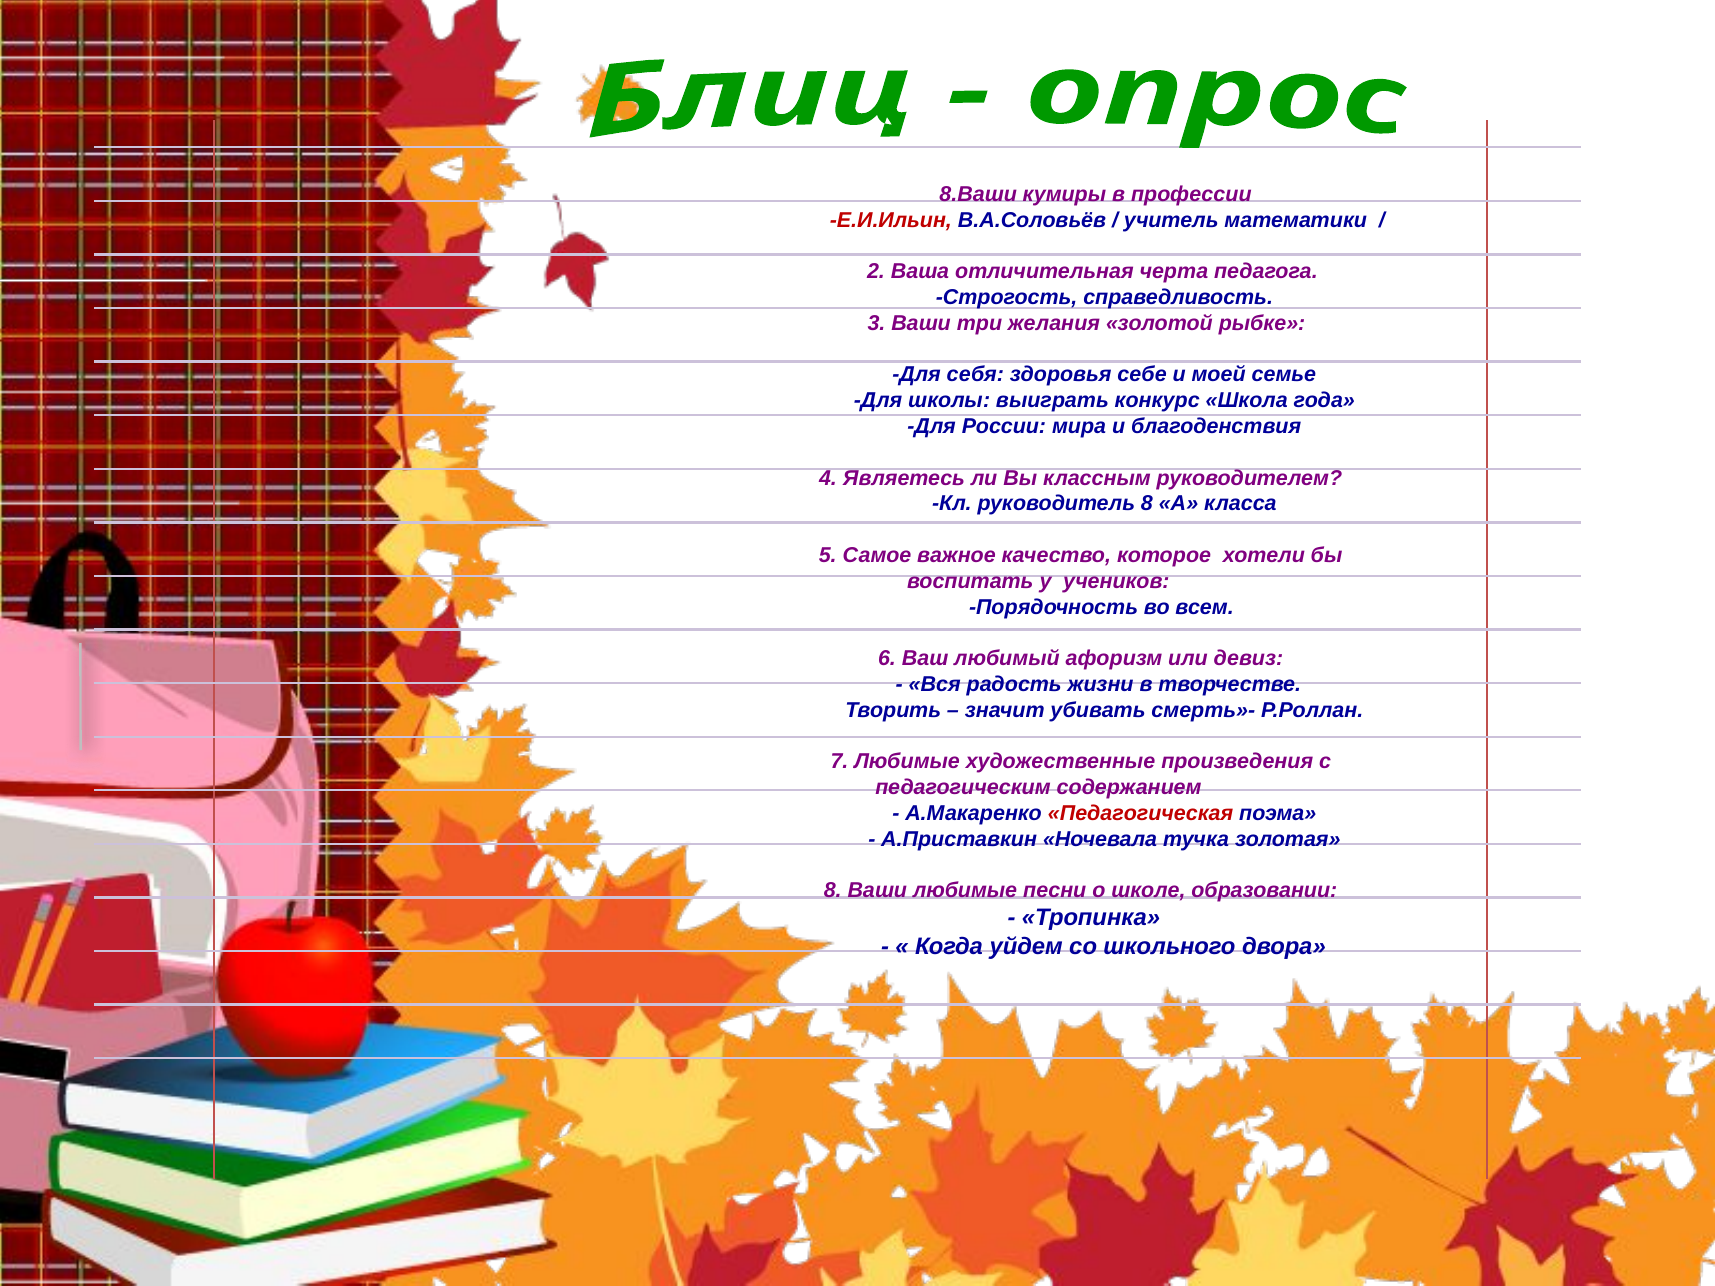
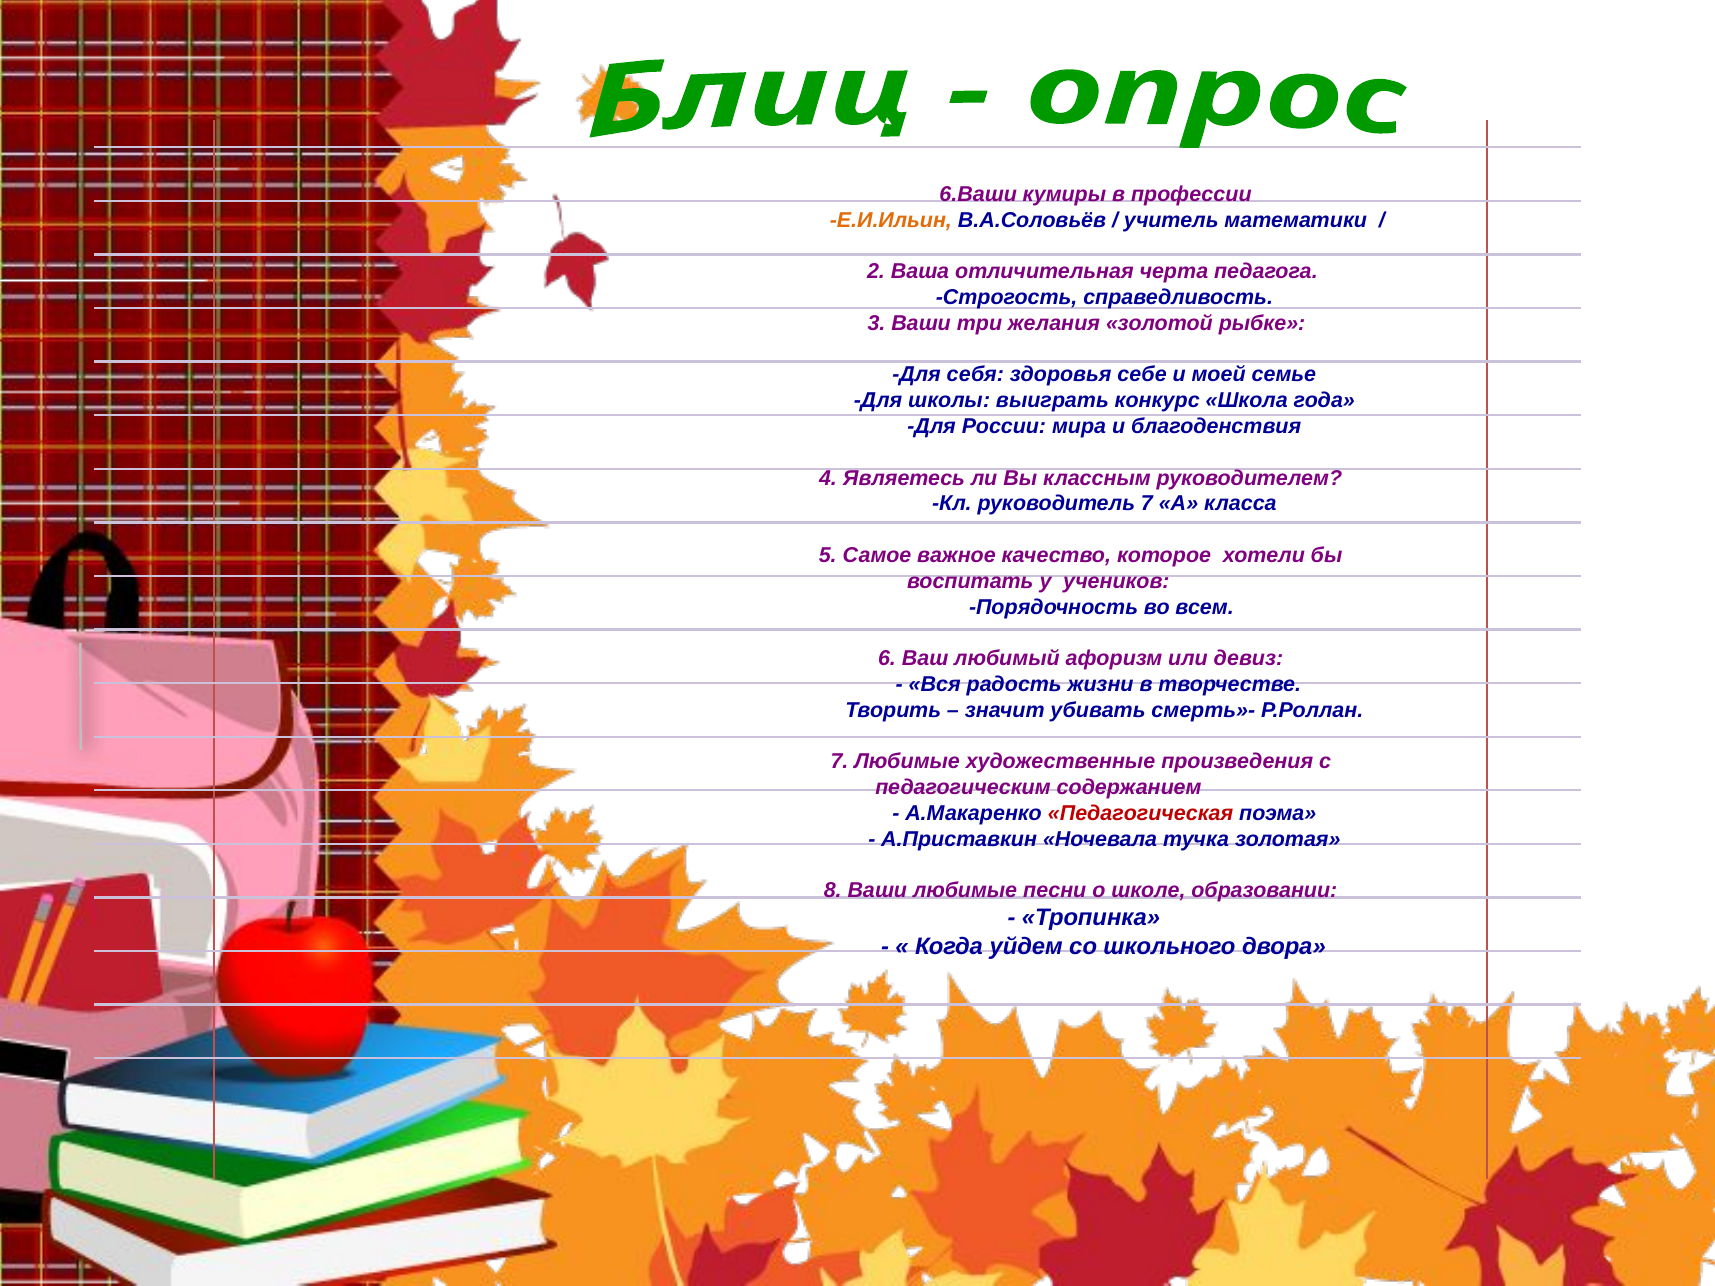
8.Ваши: 8.Ваши -> 6.Ваши
Е.И.Ильин colour: red -> orange
руководитель 8: 8 -> 7
